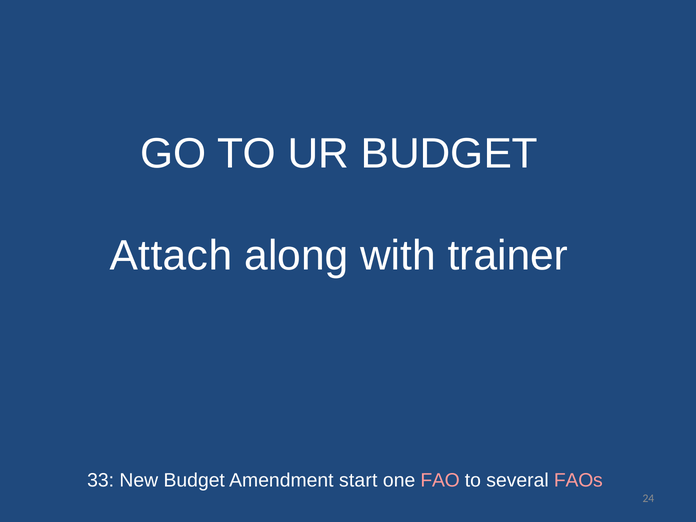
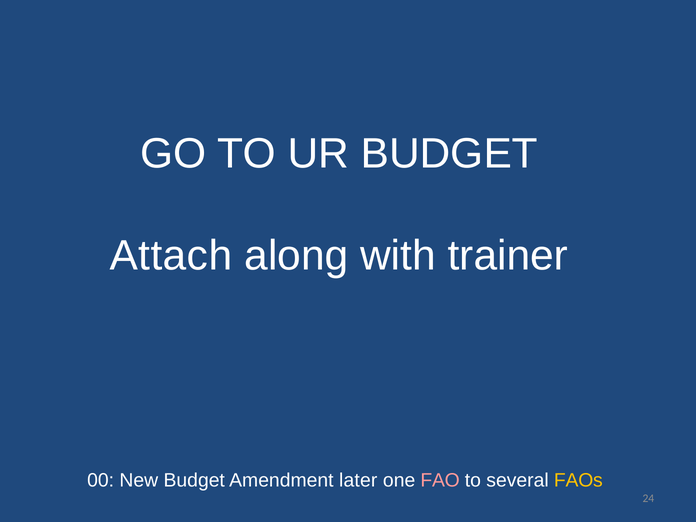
33: 33 -> 00
start: start -> later
FAOs colour: pink -> yellow
